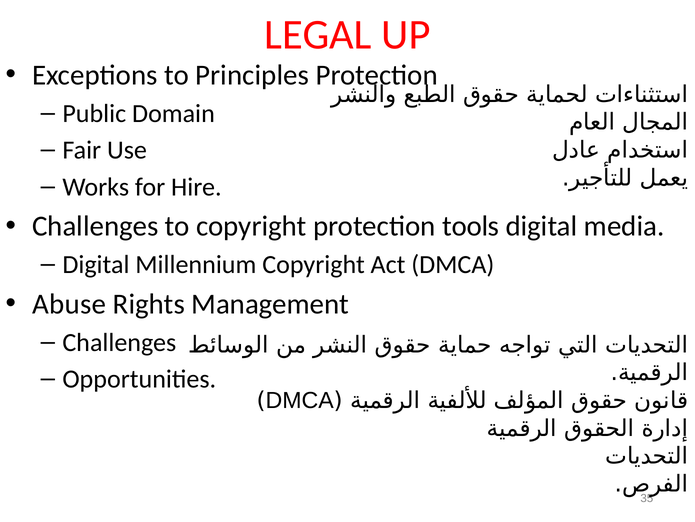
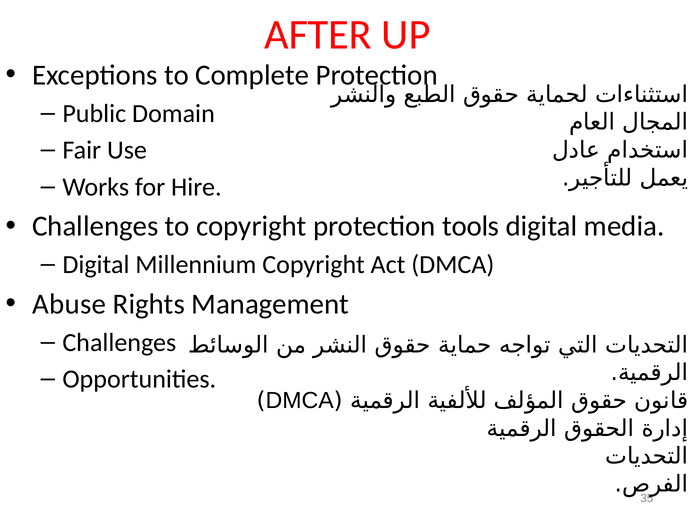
LEGAL: LEGAL -> AFTER
Principles: Principles -> Complete
